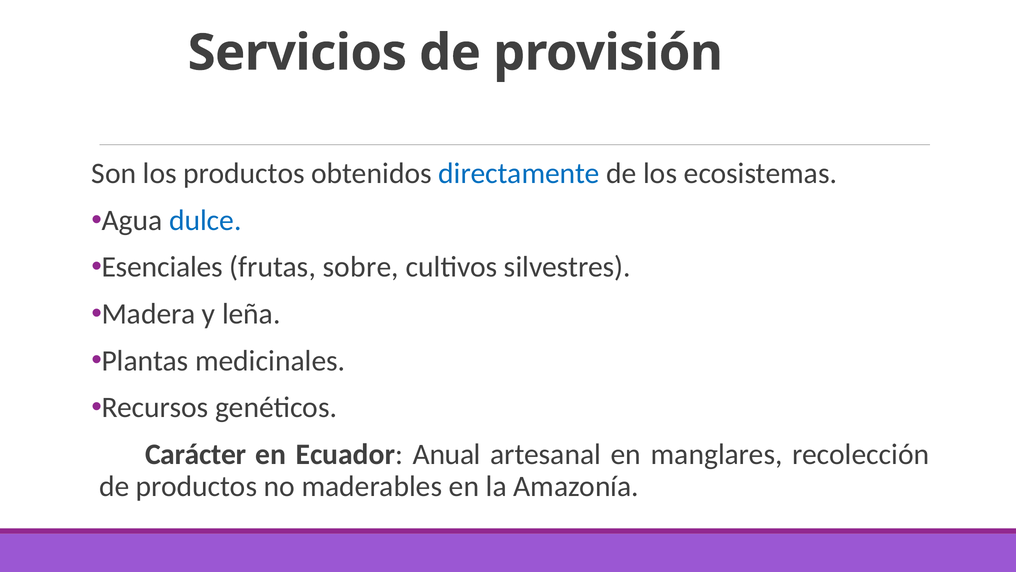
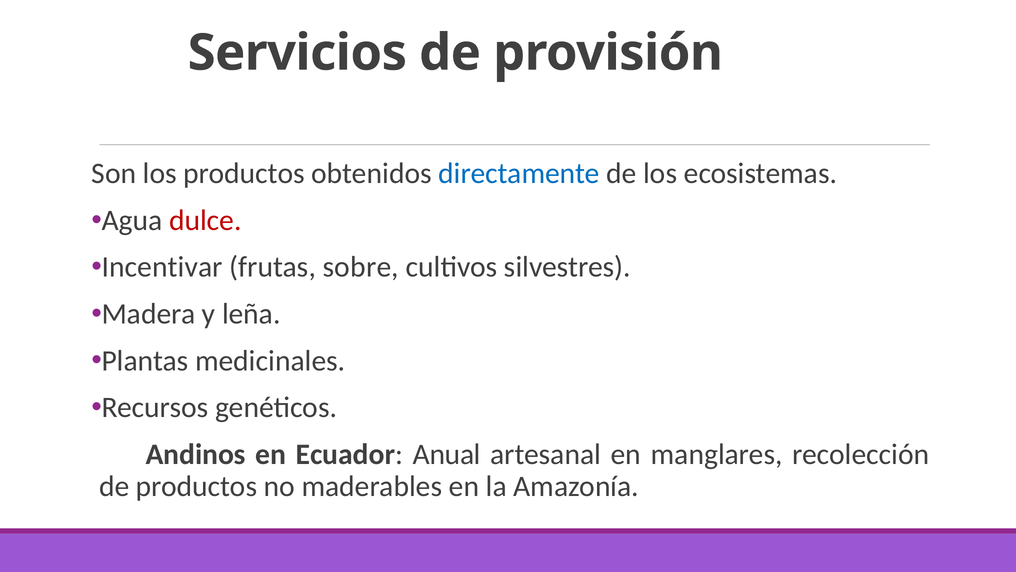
dulce colour: blue -> red
Esenciales: Esenciales -> Incentivar
Carácter: Carácter -> Andinos
